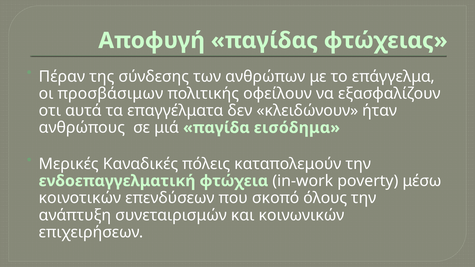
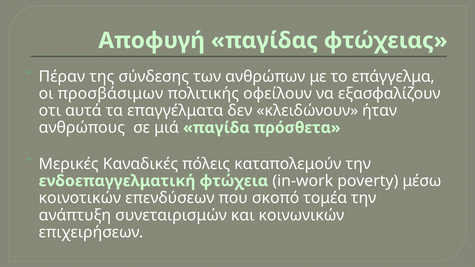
εισόδημα: εισόδημα -> πρόσθετα
όλους: όλους -> τομέα
